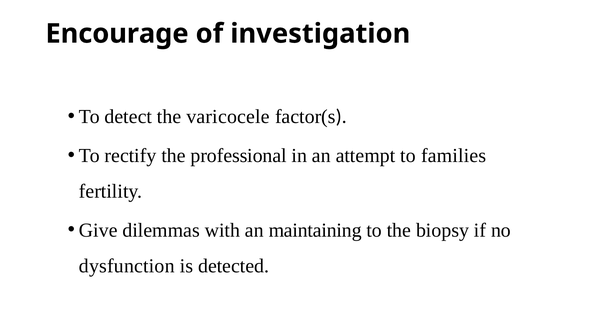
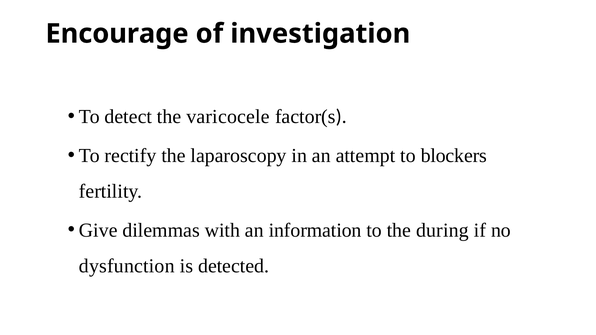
professional: professional -> laparoscopy
families: families -> blockers
maintaining: maintaining -> information
biopsy: biopsy -> during
